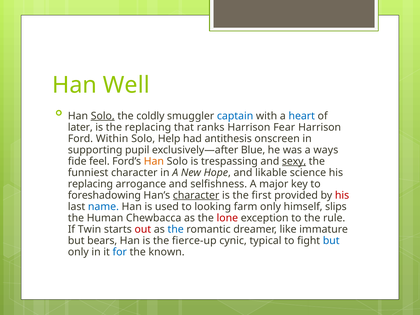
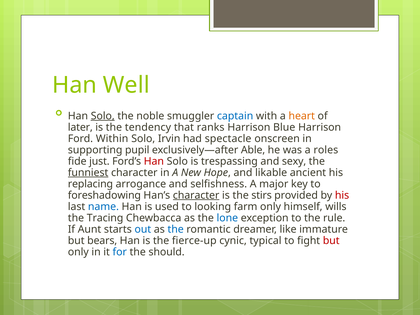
coldly: coldly -> noble
heart colour: blue -> orange
the replacing: replacing -> tendency
Fear: Fear -> Blue
Help: Help -> Irvin
antithesis: antithesis -> spectacle
Blue: Blue -> Able
ways: ways -> roles
feel: feel -> just
Han at (154, 161) colour: orange -> red
sexy underline: present -> none
funniest underline: none -> present
science: science -> ancient
first: first -> stirs
slips: slips -> wills
Human: Human -> Tracing
lone colour: red -> blue
Twin: Twin -> Aunt
out colour: red -> blue
but at (331, 241) colour: blue -> red
known: known -> should
